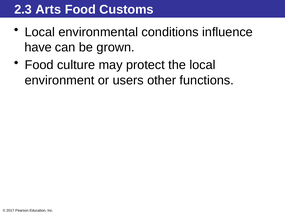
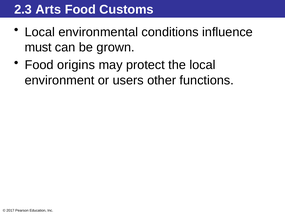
have: have -> must
culture: culture -> origins
